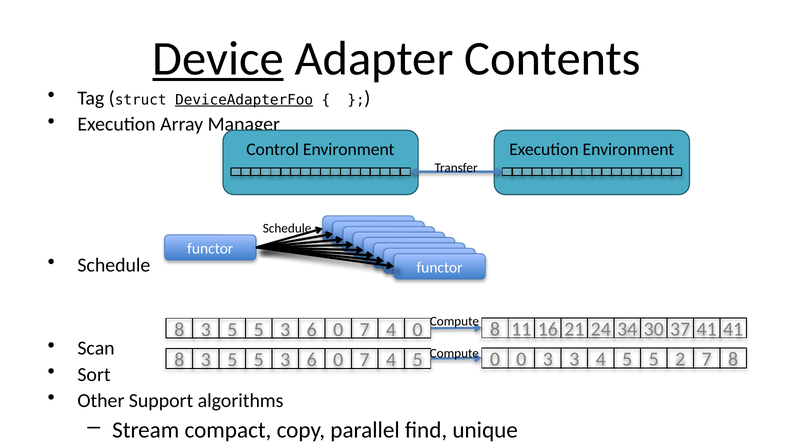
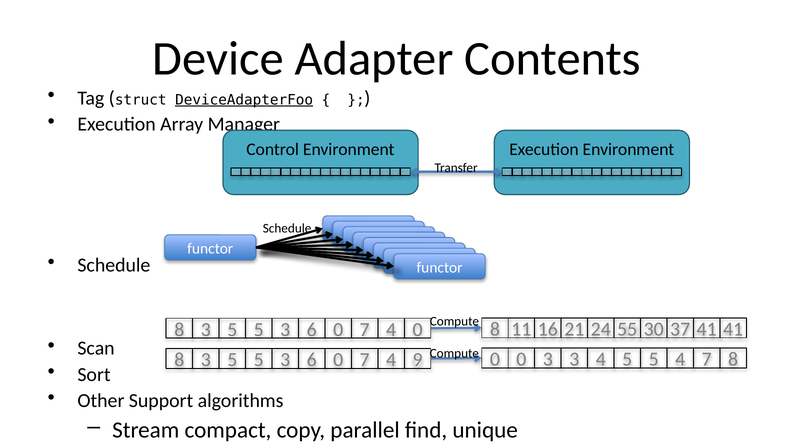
Device underline: present -> none
34: 34 -> 55
7 4 5: 5 -> 9
5 2: 2 -> 4
